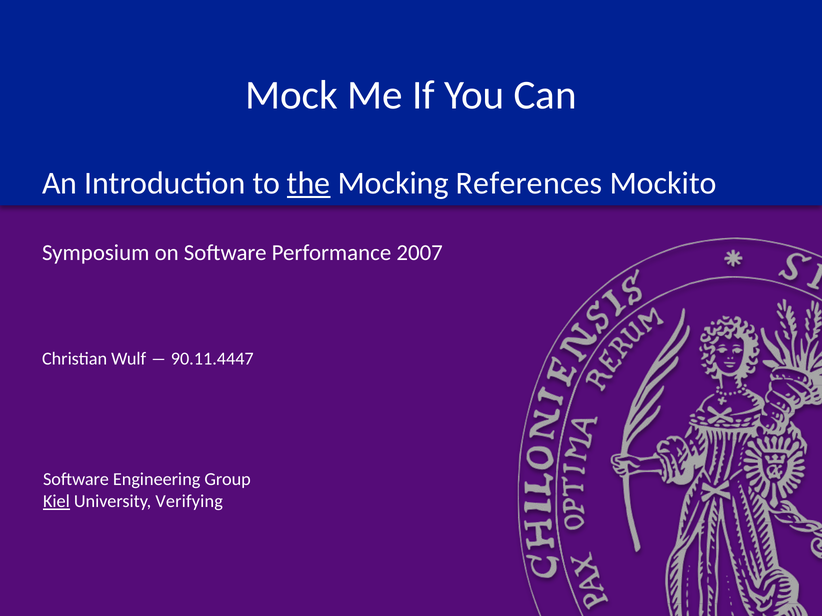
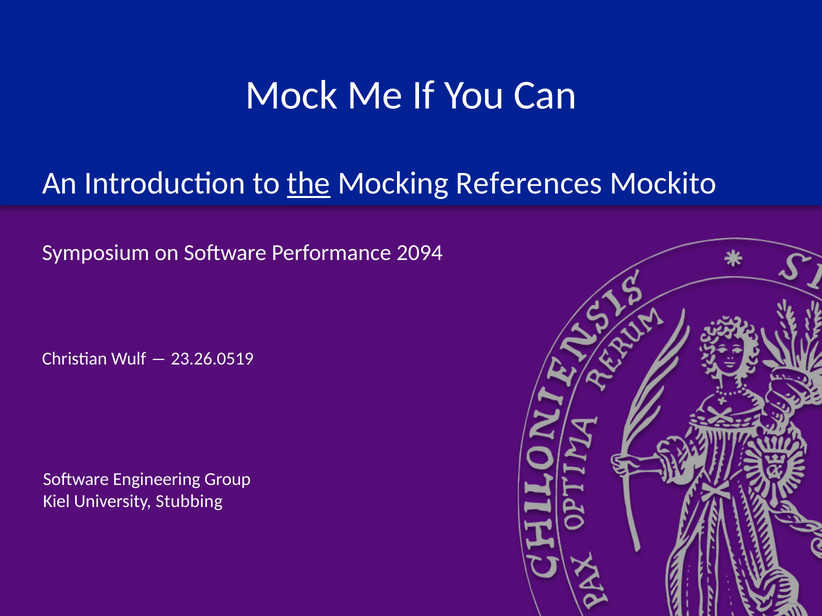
2007: 2007 -> 2094
90.11.4447: 90.11.4447 -> 23.26.0519
Kiel underline: present -> none
Verifying: Verifying -> Stubbing
